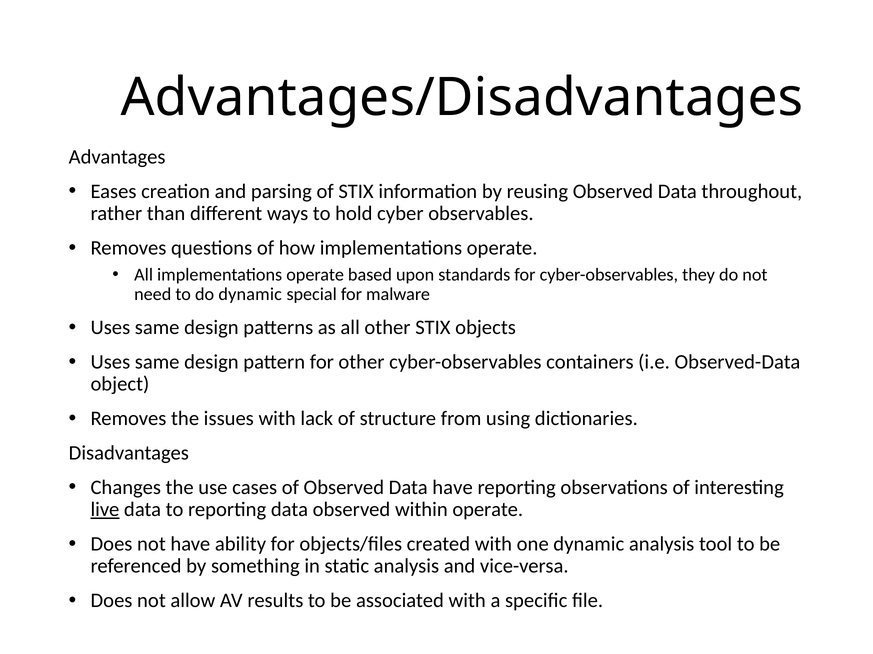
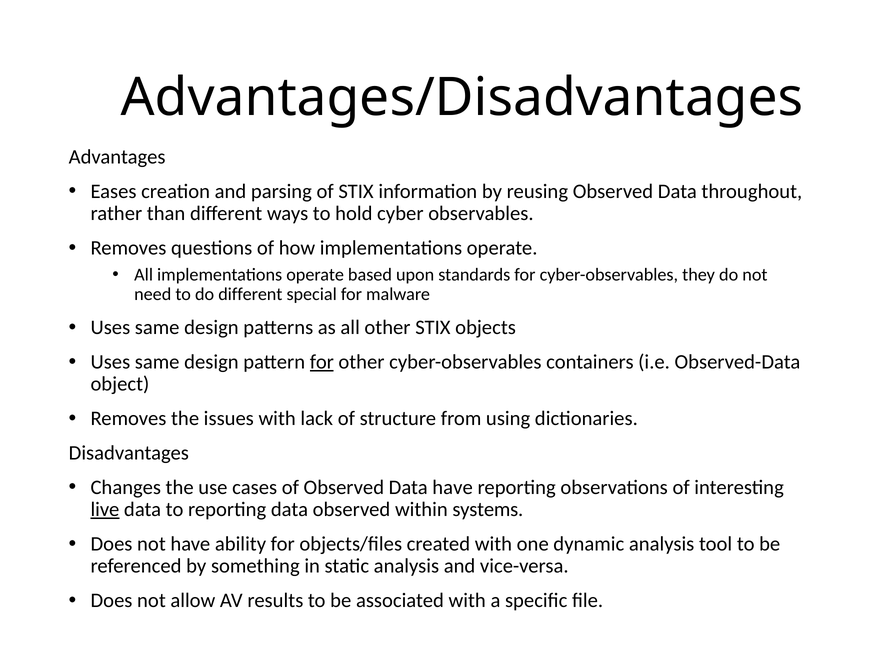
do dynamic: dynamic -> different
for at (322, 362) underline: none -> present
within operate: operate -> systems
